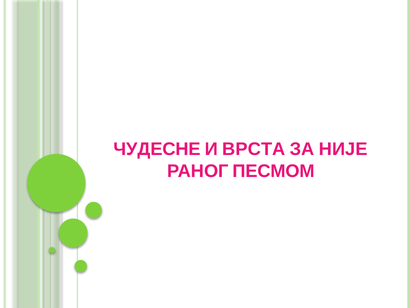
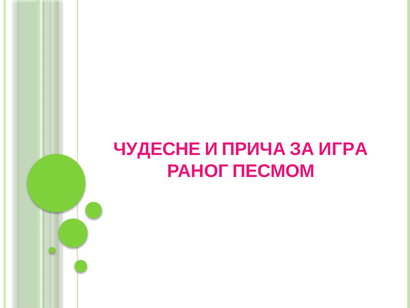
ВРСТА: ВРСТА -> ПРИЧА
НИЈЕ: НИЈЕ -> ИГРА
